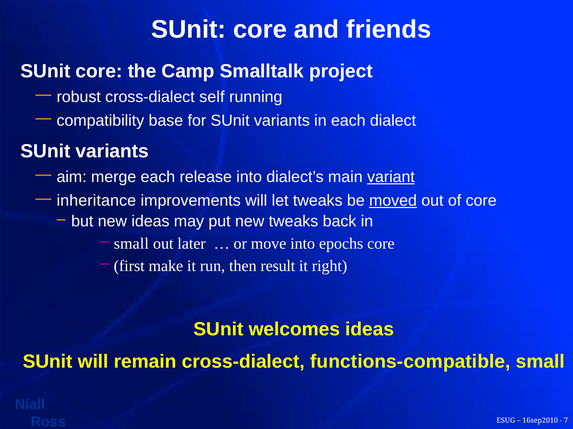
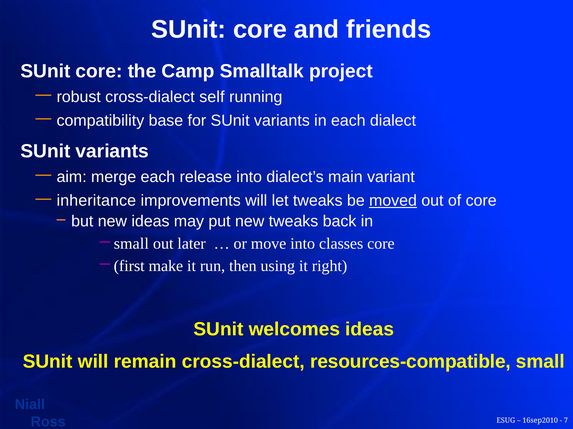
variant underline: present -> none
epochs: epochs -> classes
result: result -> using
functions-compatible: functions-compatible -> resources-compatible
